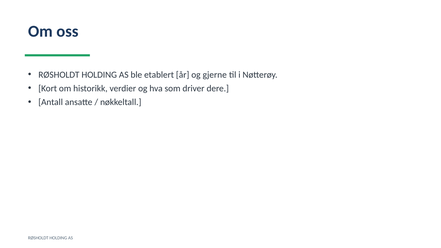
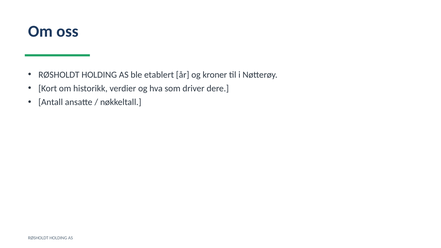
gjerne: gjerne -> kroner
